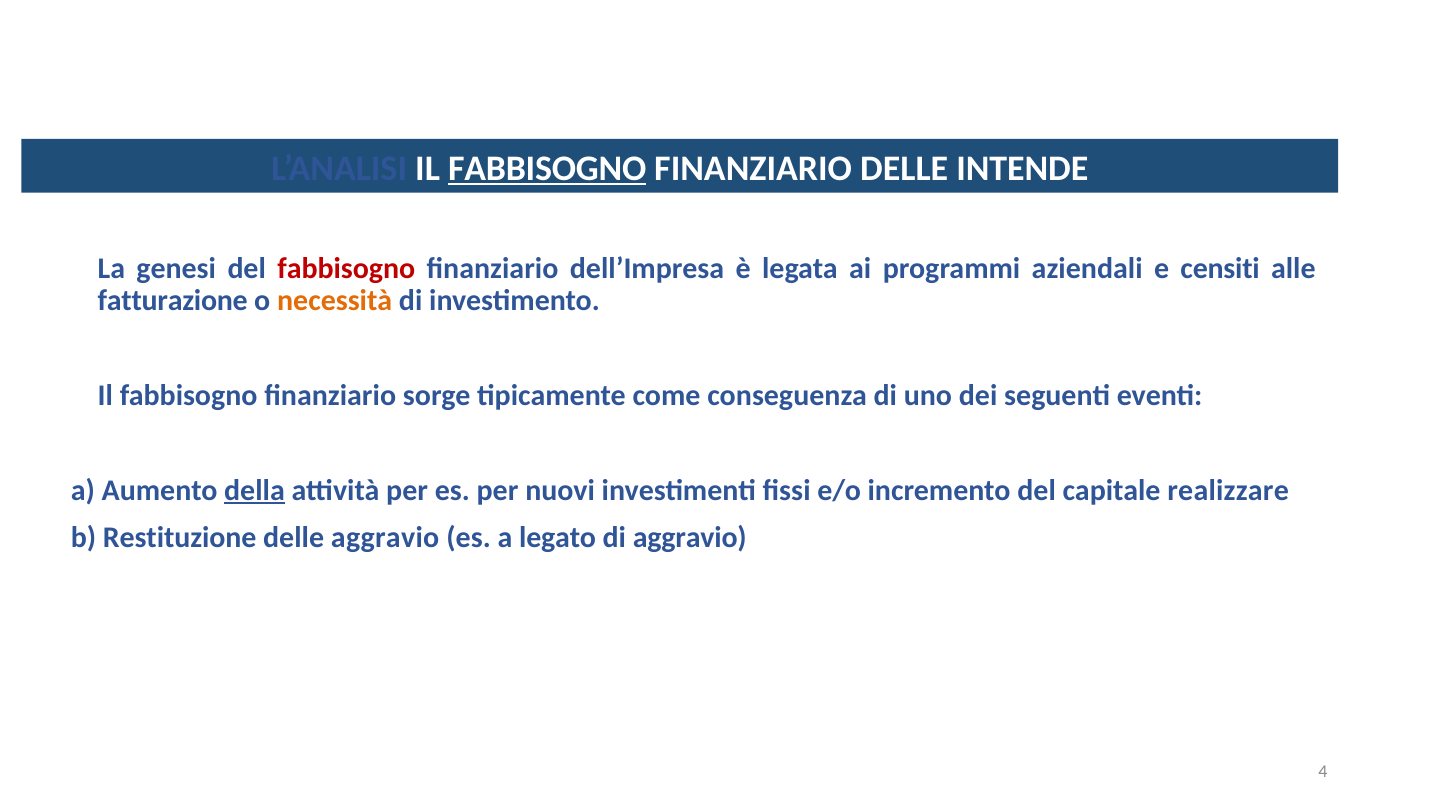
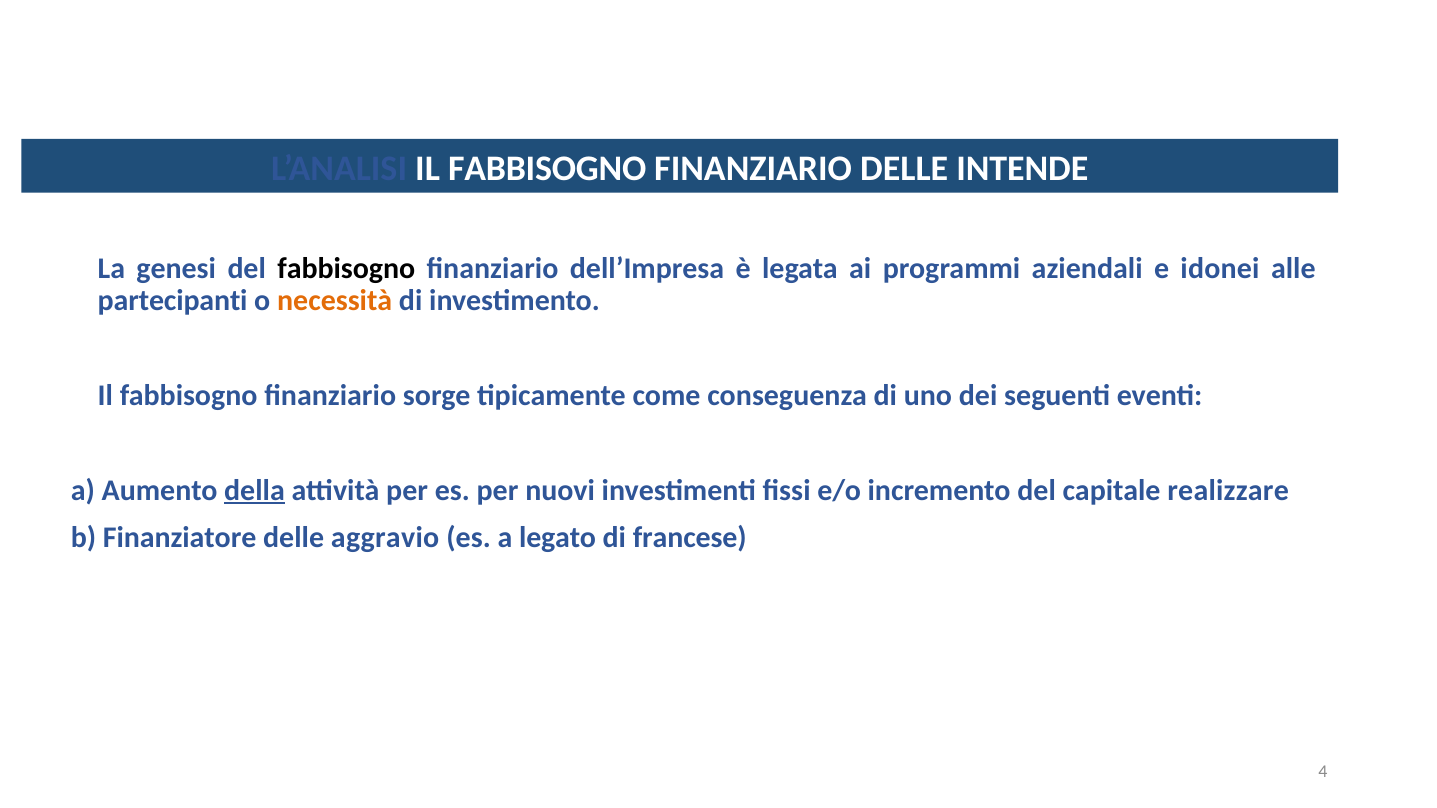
FABBISOGNO at (547, 168) underline: present -> none
fabbisogno at (346, 269) colour: red -> black
censiti: censiti -> idonei
fatturazione: fatturazione -> partecipanti
Restituzione: Restituzione -> Finanziatore
di aggravio: aggravio -> francese
